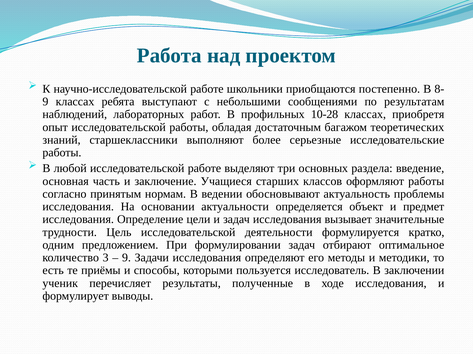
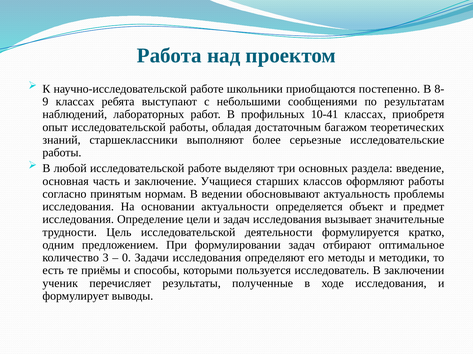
10-28: 10-28 -> 10-41
9 at (126, 258): 9 -> 0
